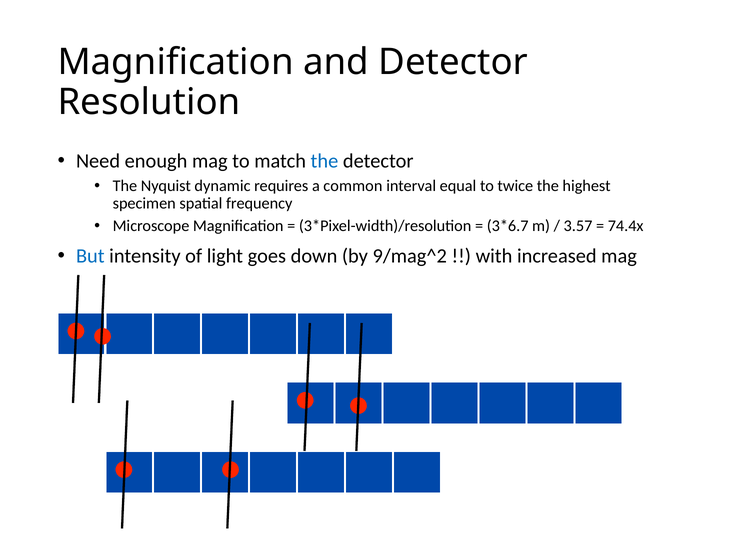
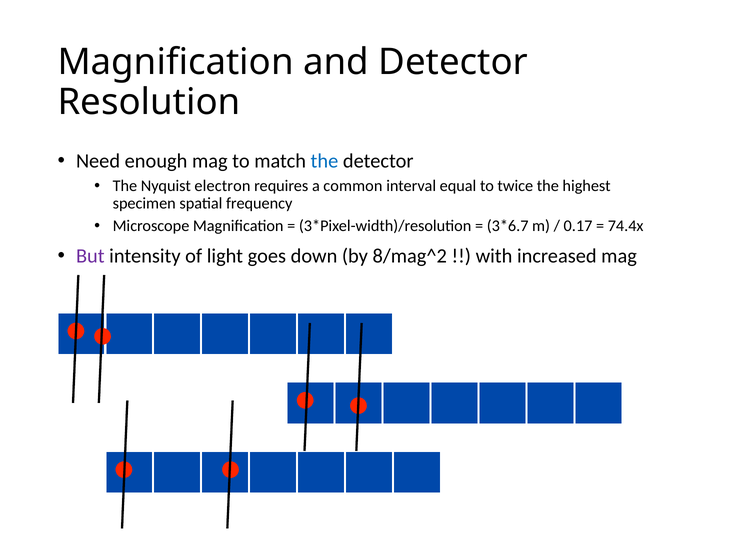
dynamic: dynamic -> electron
3.57: 3.57 -> 0.17
But colour: blue -> purple
9/mag^2: 9/mag^2 -> 8/mag^2
